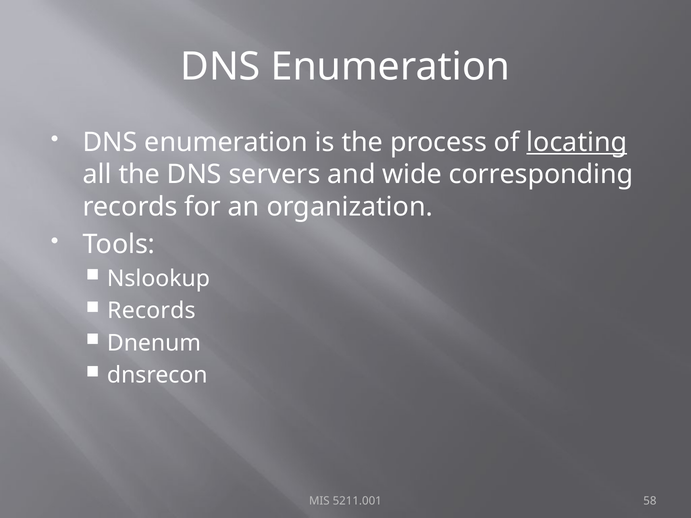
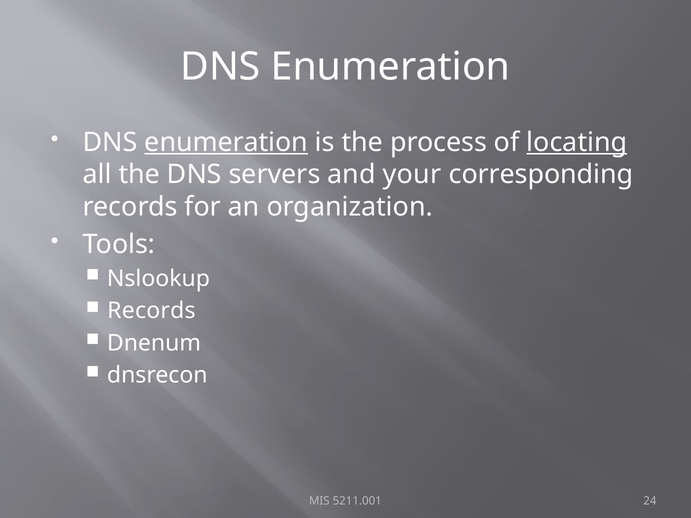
enumeration at (226, 142) underline: none -> present
wide: wide -> your
58: 58 -> 24
